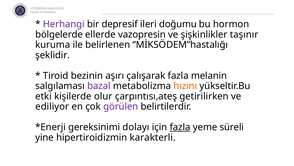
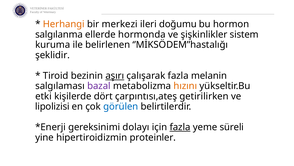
Herhangi colour: purple -> orange
depresif: depresif -> merkezi
bölgelerde: bölgelerde -> salgılanma
vazopresin: vazopresin -> hormonda
taşınır: taşınır -> sistem
aşırı underline: none -> present
olur: olur -> dört
ediliyor: ediliyor -> lipolizisi
görülen colour: purple -> blue
karakterli: karakterli -> proteinler
